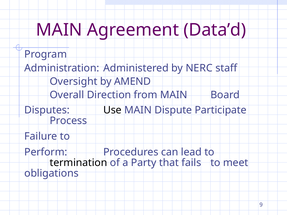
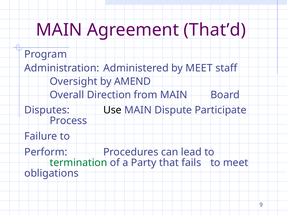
Data’d: Data’d -> That’d
by NERC: NERC -> MEET
termination colour: black -> green
